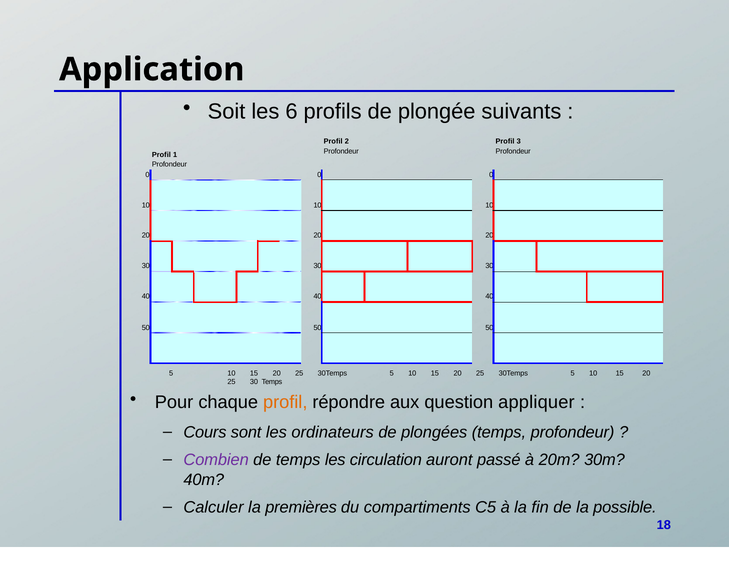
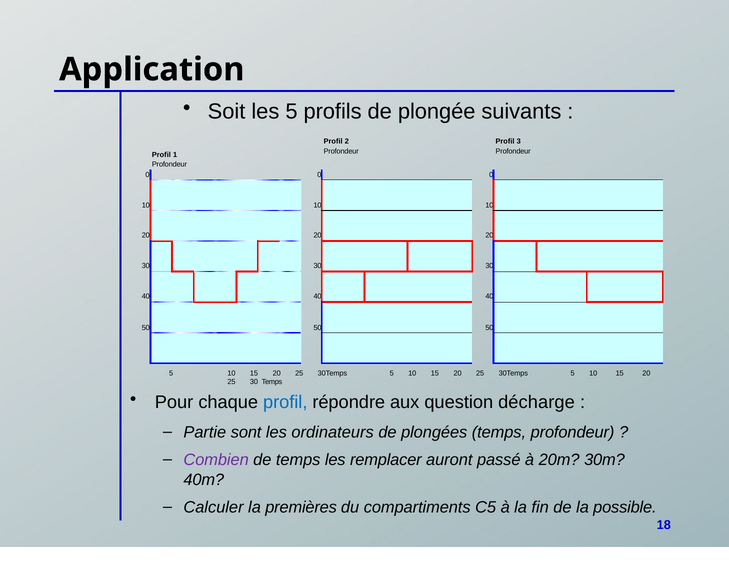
les 6: 6 -> 5
profil at (285, 402) colour: orange -> blue
appliquer: appliquer -> décharge
Cours: Cours -> Partie
circulation: circulation -> remplacer
